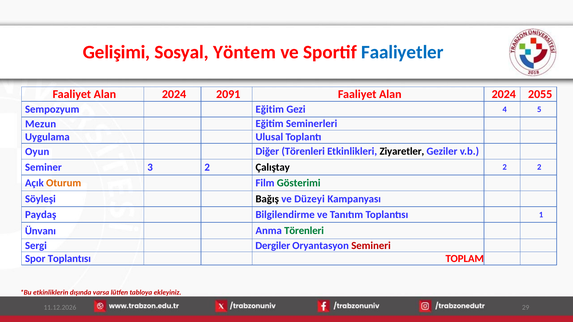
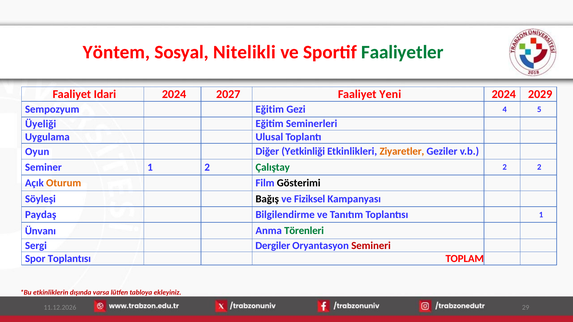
Gelişimi: Gelişimi -> Yöntem
Yöntem: Yöntem -> Nitelikli
Faaliyetler colour: blue -> green
Alan at (105, 94): Alan -> Idari
2091: 2091 -> 2027
Alan at (390, 94): Alan -> Yeni
2055: 2055 -> 2029
Mezun: Mezun -> Üyeliği
Diğer Törenleri: Törenleri -> Yetkinliği
Ziyaretler colour: black -> orange
Seminer 3: 3 -> 1
Çalıştay colour: black -> green
Gösterimi colour: green -> black
Düzeyi: Düzeyi -> Fiziksel
